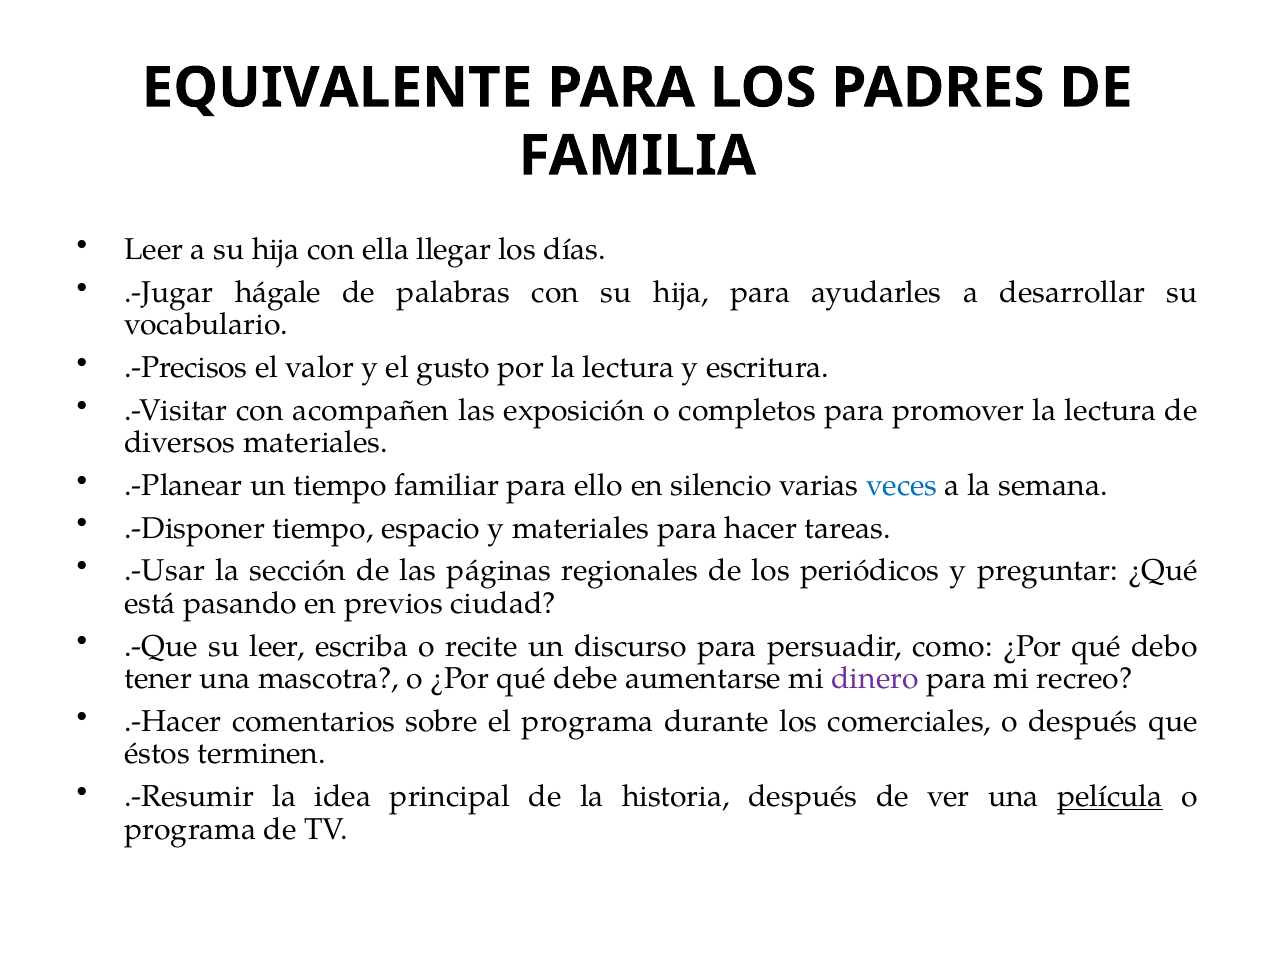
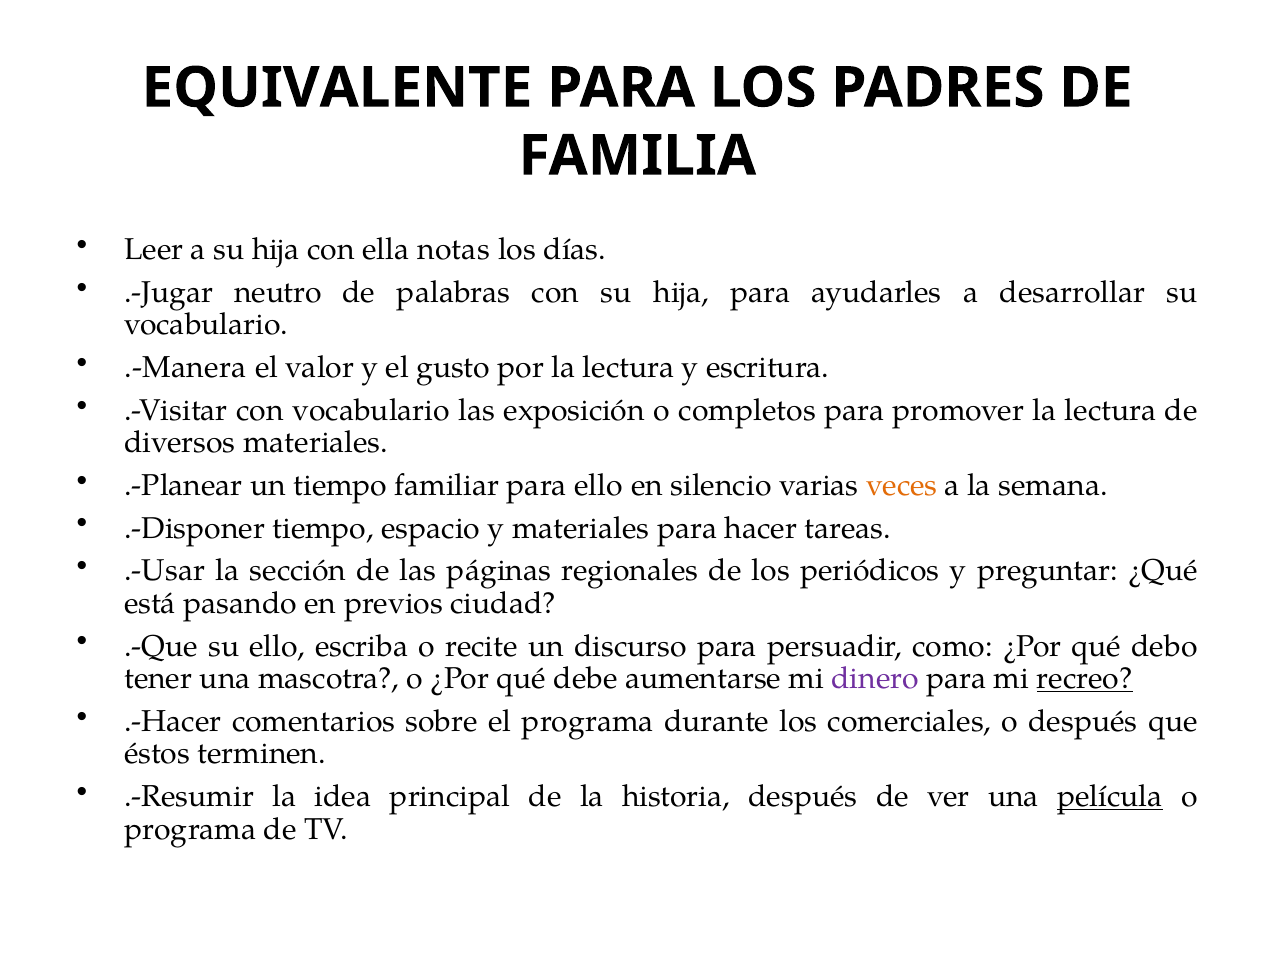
llegar: llegar -> notas
hágale: hágale -> neutro
.-Precisos: .-Precisos -> .-Manera
con acompañen: acompañen -> vocabulario
veces colour: blue -> orange
su leer: leer -> ello
recreo underline: none -> present
